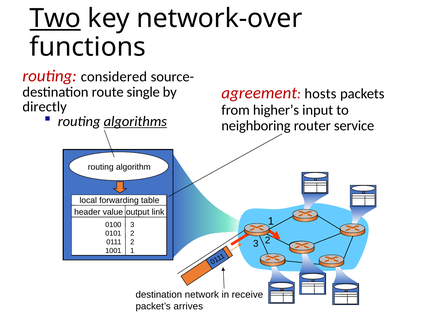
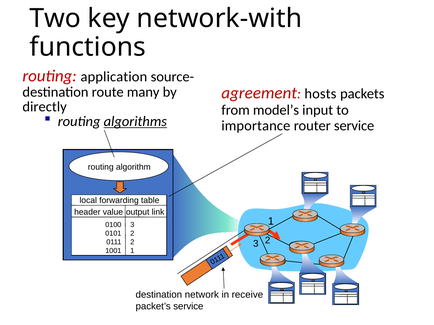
Two underline: present -> none
network-over: network-over -> network-with
considered: considered -> application
single: single -> many
higher’s: higher’s -> model’s
neighboring: neighboring -> importance
packet’s arrives: arrives -> service
